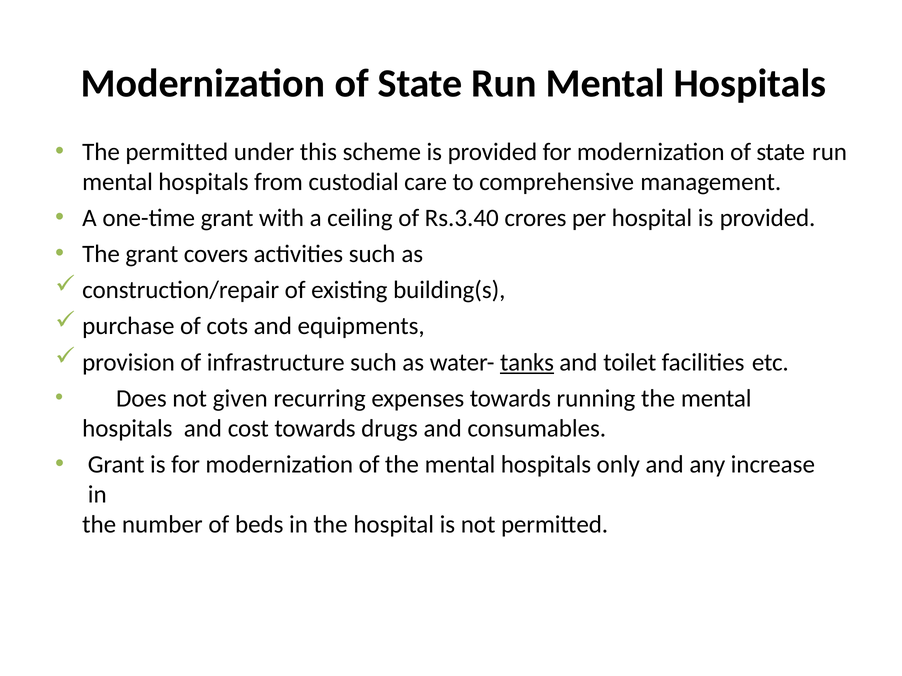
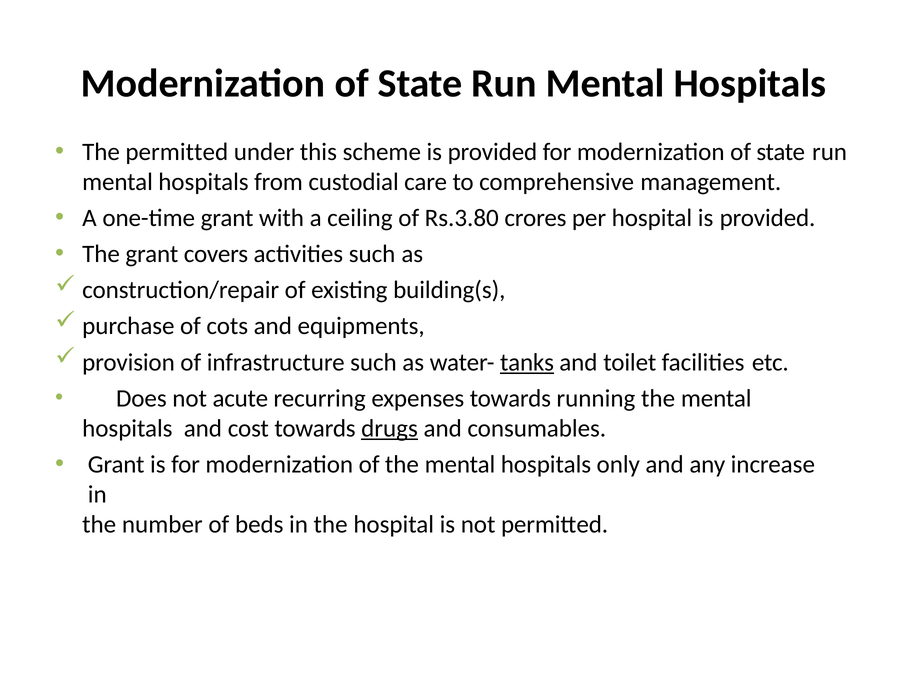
Rs.3.40: Rs.3.40 -> Rs.3.80
given: given -> acute
drugs underline: none -> present
